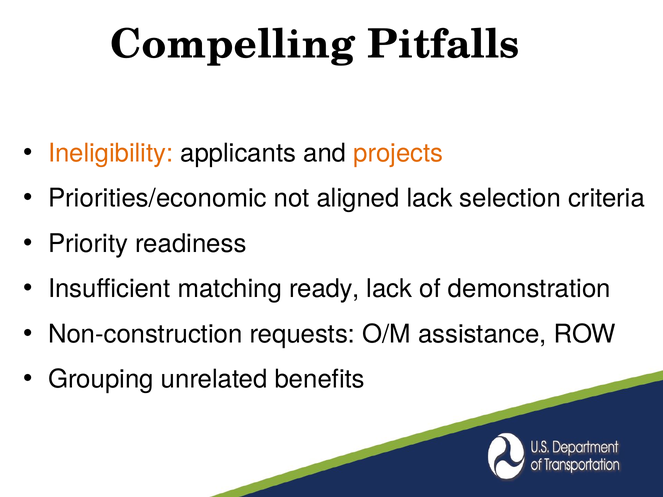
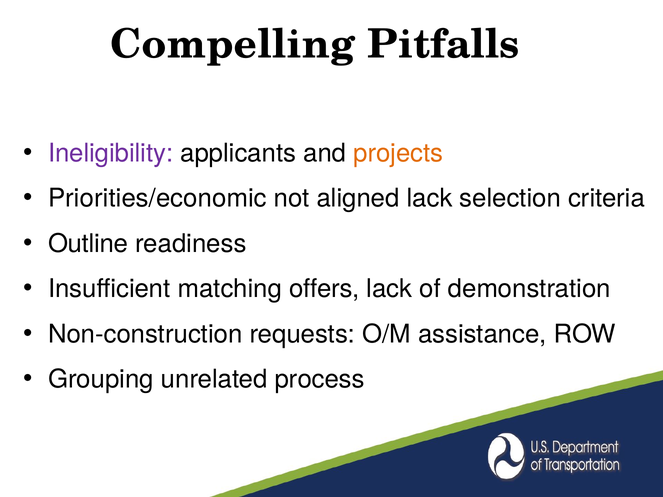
Ineligibility colour: orange -> purple
Priority: Priority -> Outline
ready: ready -> offers
benefits: benefits -> process
